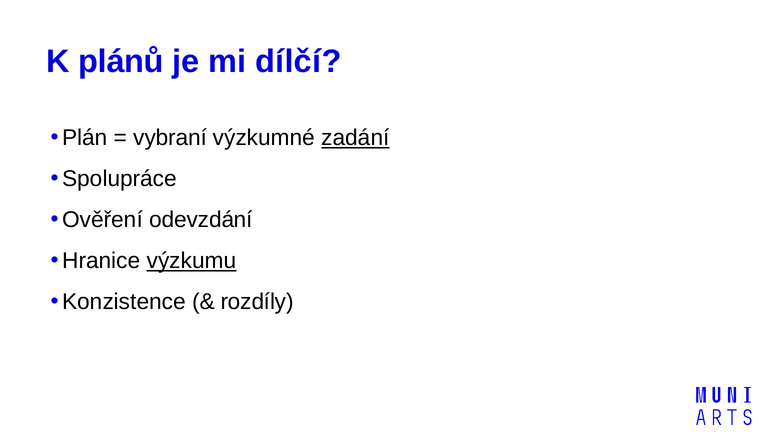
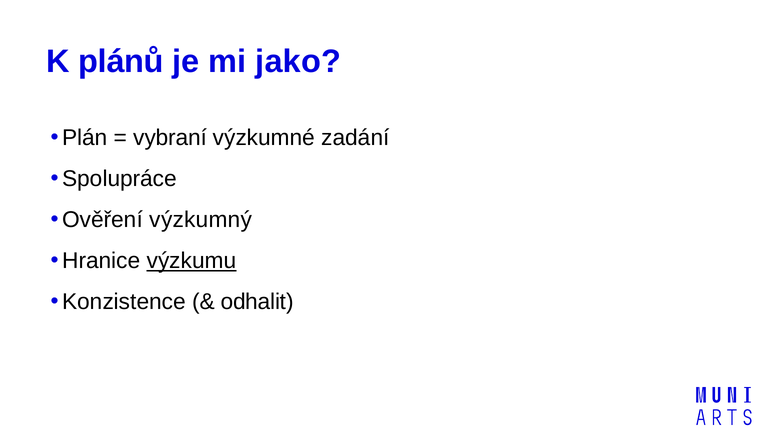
dílčí: dílčí -> jako
zadání underline: present -> none
odevzdání: odevzdání -> výzkumný
rozdíly: rozdíly -> odhalit
